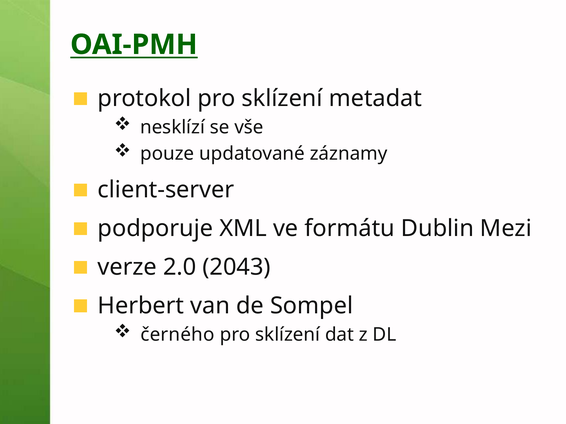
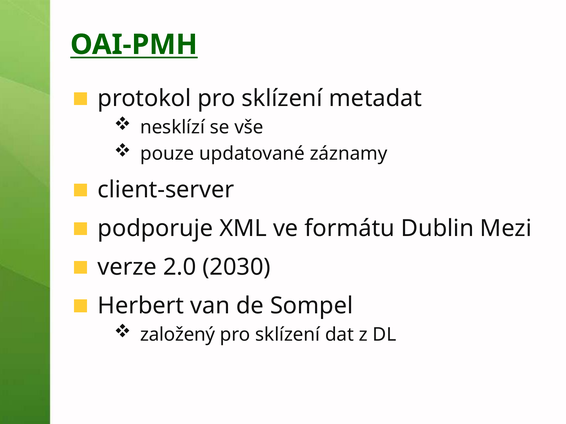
2043: 2043 -> 2030
černého: černého -> založený
